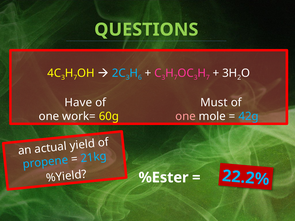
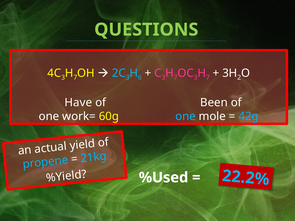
Must: Must -> Been
one at (186, 116) colour: pink -> light blue
%Ester: %Ester -> %Used
